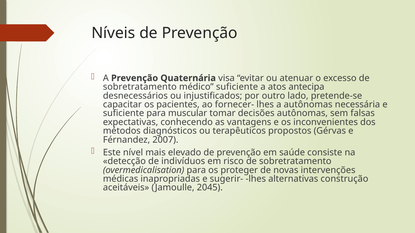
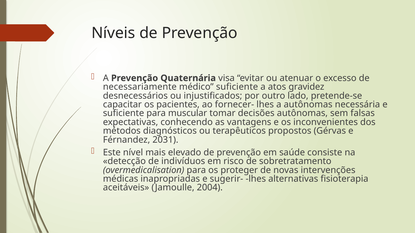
sobretratamento at (140, 87): sobretratamento -> necessariamente
antecipa: antecipa -> gravidez
2007: 2007 -> 2031
construção: construção -> fisioterapia
2045: 2045 -> 2004
